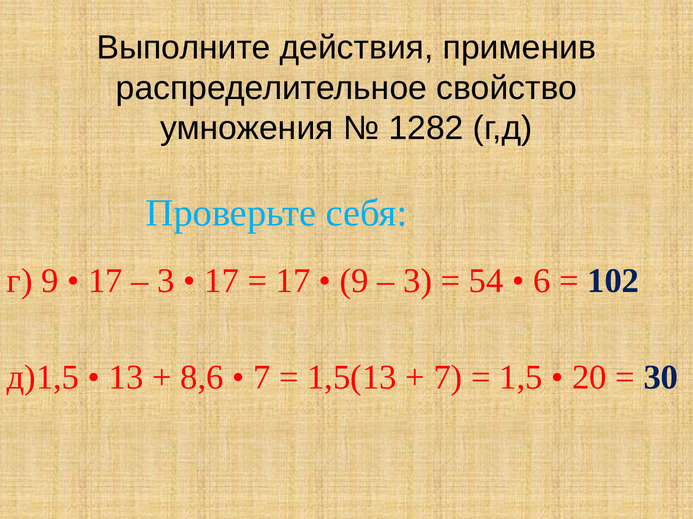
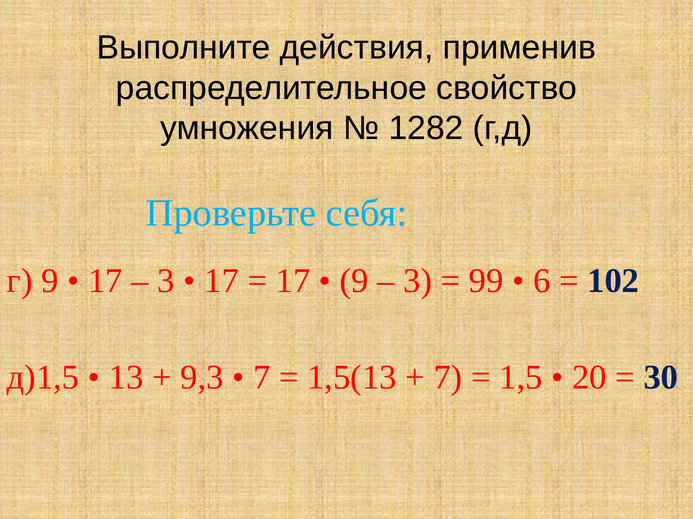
54: 54 -> 99
8,6: 8,6 -> 9,3
